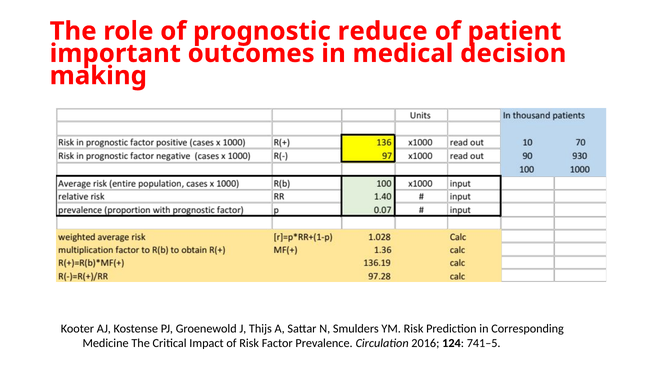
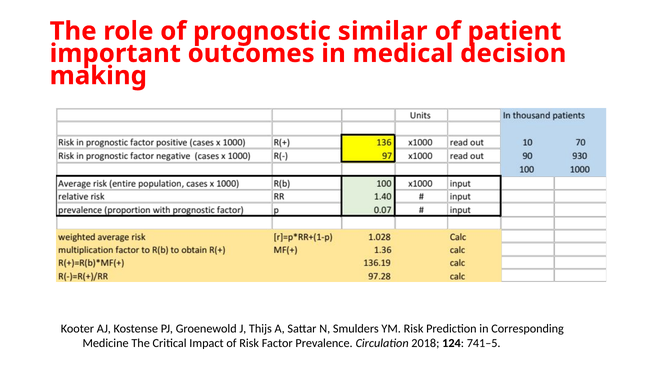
reduce: reduce -> similar
2016: 2016 -> 2018
